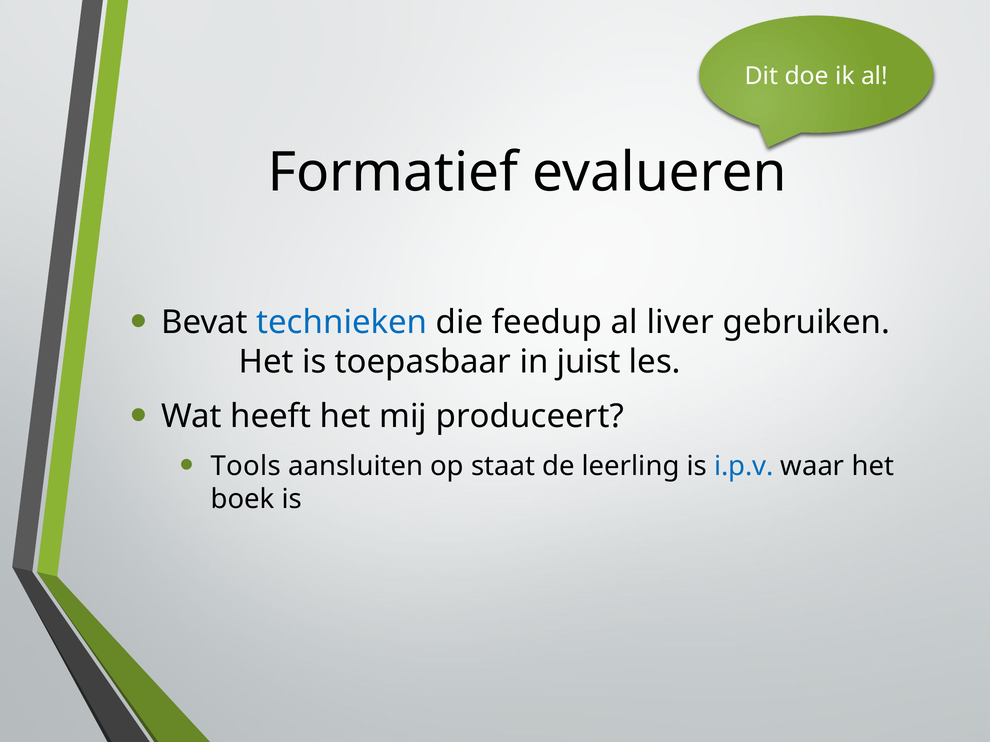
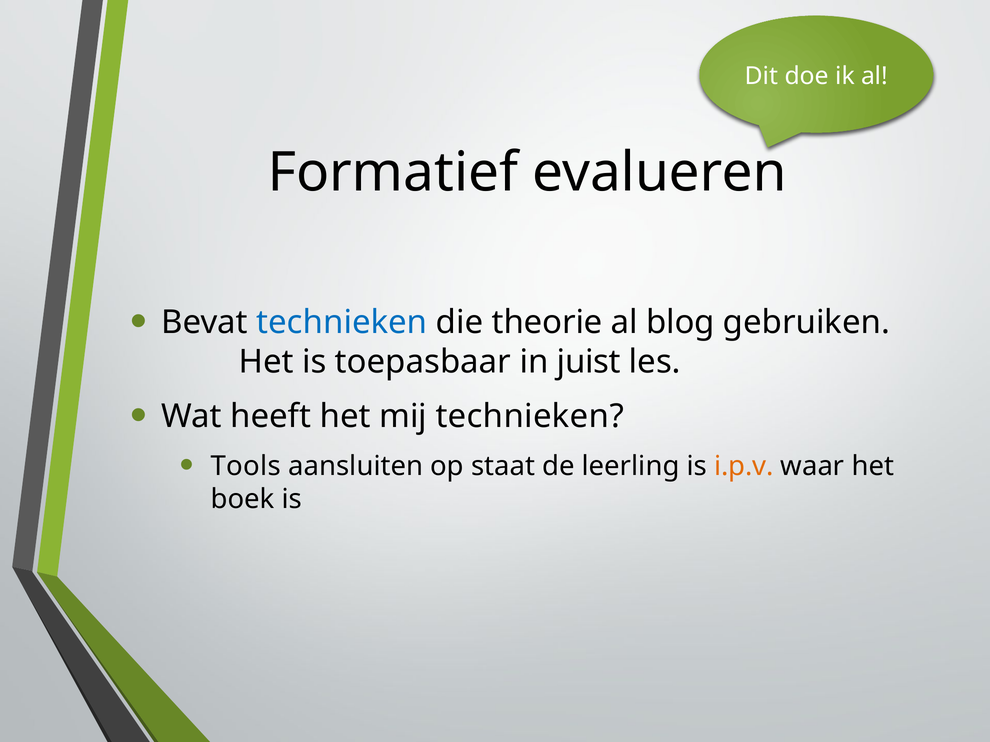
feedup: feedup -> theorie
liver: liver -> blog
mij produceert: produceert -> technieken
i.p.v colour: blue -> orange
